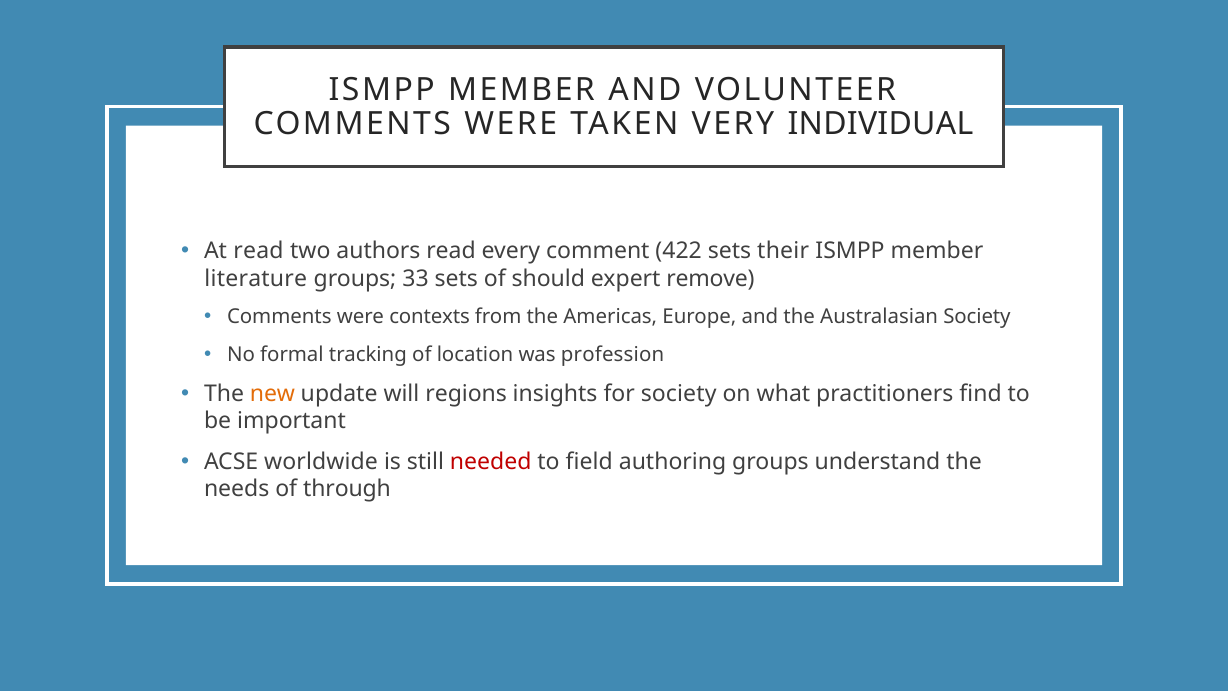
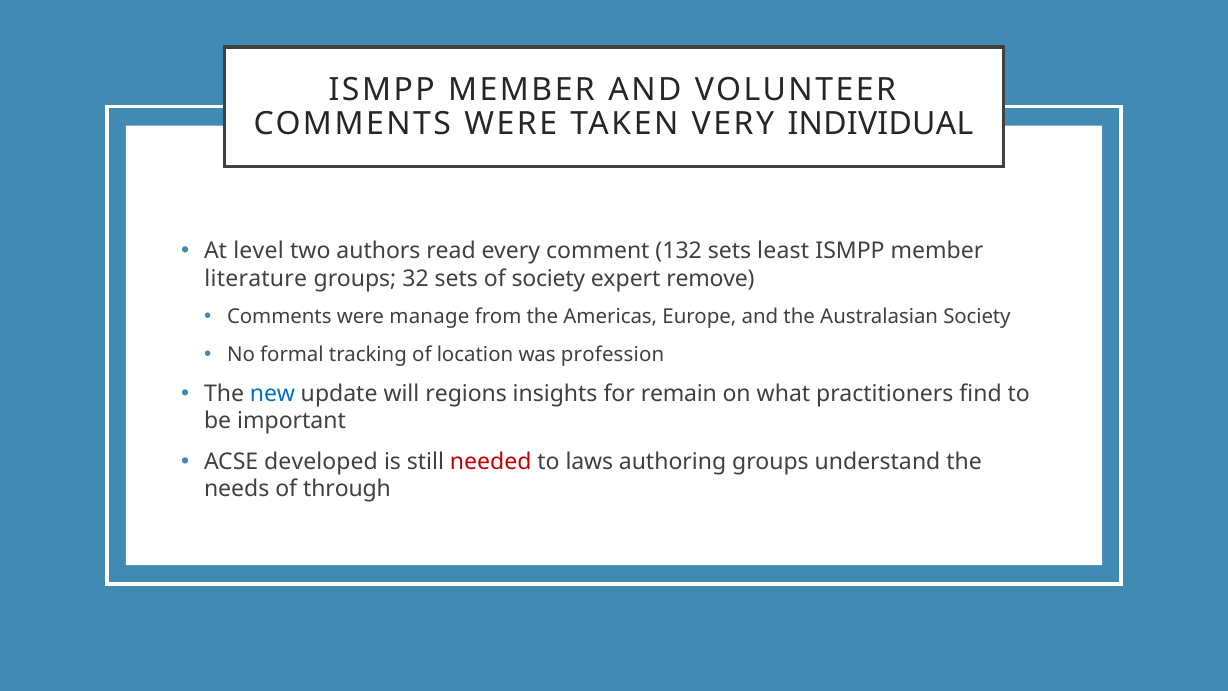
At read: read -> level
422: 422 -> 132
their: their -> least
33: 33 -> 32
of should: should -> society
contexts: contexts -> manage
new colour: orange -> blue
for society: society -> remain
worldwide: worldwide -> developed
field: field -> laws
